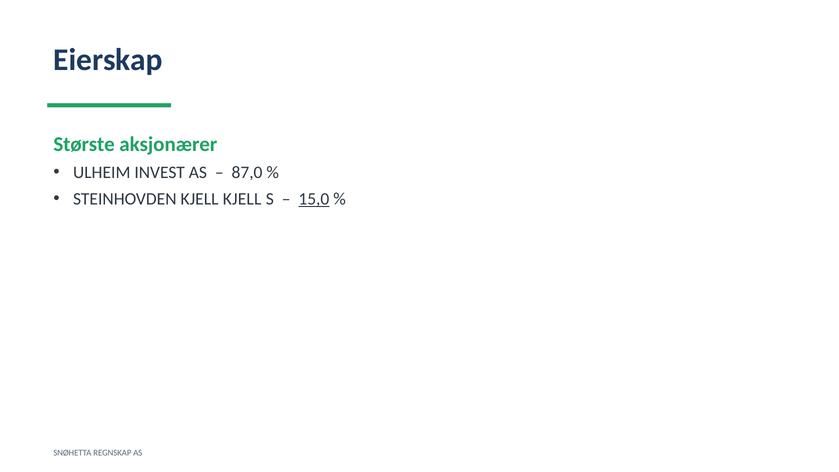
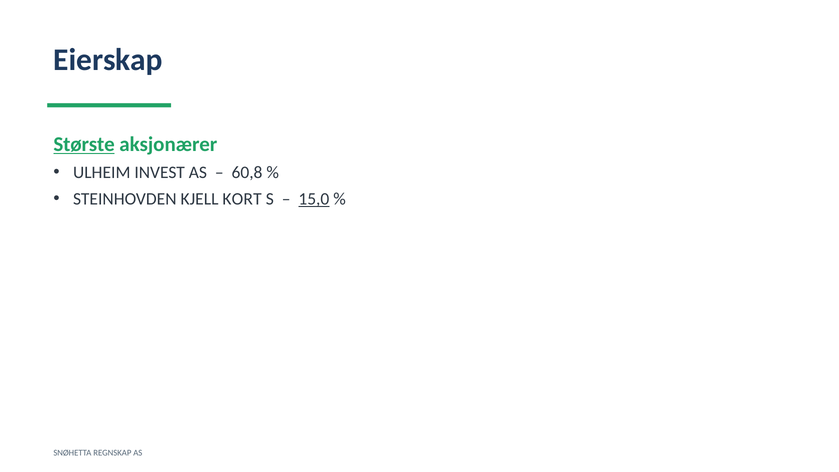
Største underline: none -> present
87,0: 87,0 -> 60,8
KJELL KJELL: KJELL -> KORT
